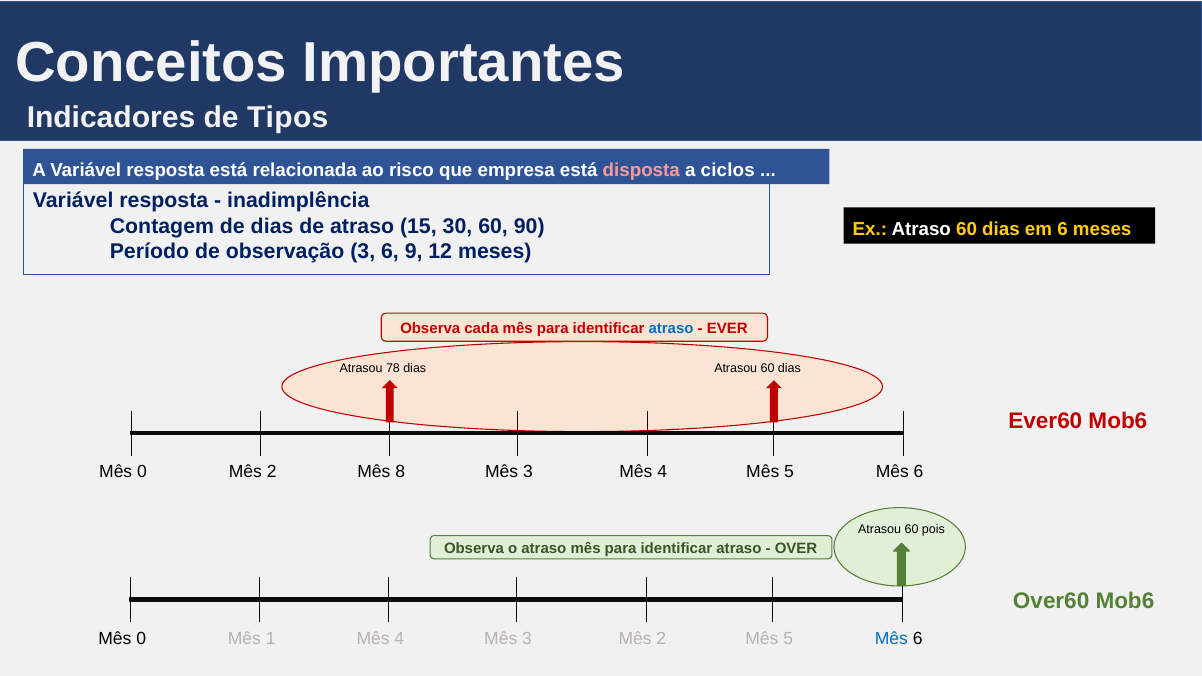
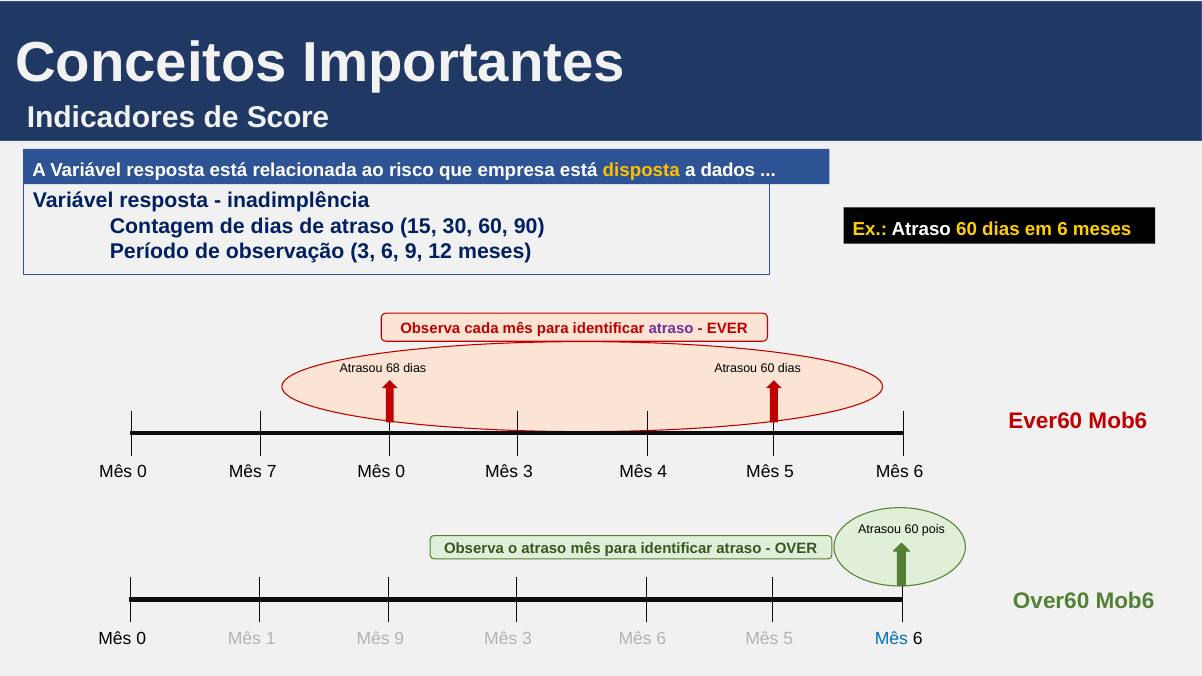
Tipos: Tipos -> Score
disposta colour: pink -> yellow
ciclos: ciclos -> dados
atraso at (671, 328) colour: blue -> purple
78: 78 -> 68
0 Mês 2: 2 -> 7
8 at (400, 472): 8 -> 0
1 Mês 4: 4 -> 9
3 Mês 2: 2 -> 6
